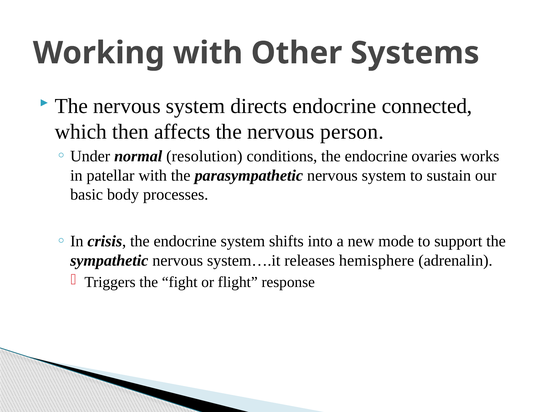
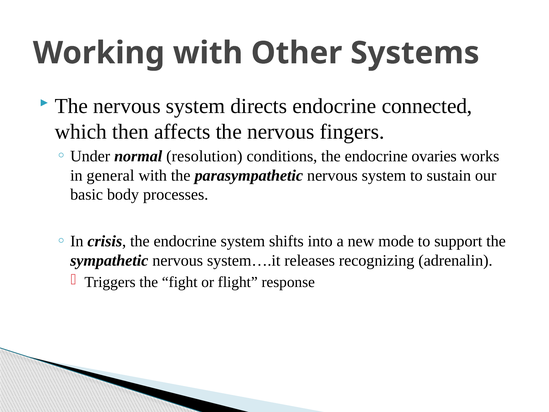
person: person -> fingers
patellar: patellar -> general
hemisphere: hemisphere -> recognizing
